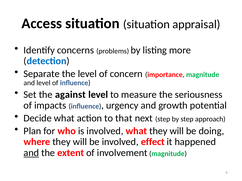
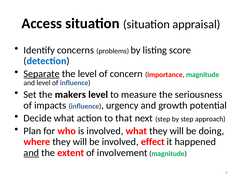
more: more -> score
Separate underline: none -> present
against: against -> makers
